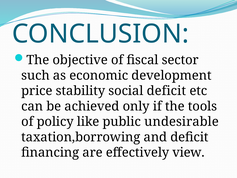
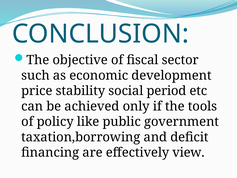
social deficit: deficit -> period
undesirable: undesirable -> government
